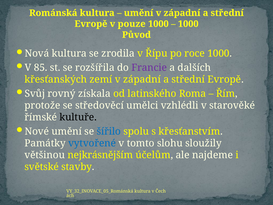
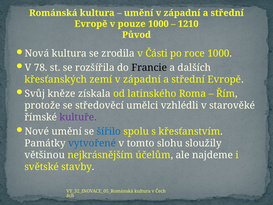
1000 at (188, 24): 1000 -> 1210
Řípu: Řípu -> Části
85: 85 -> 78
Francie colour: purple -> black
rovný: rovný -> kněze
kultuře colour: black -> purple
